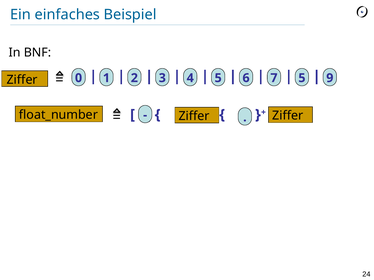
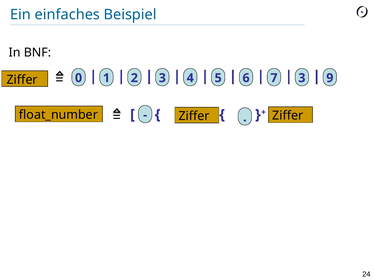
5 at (302, 78): 5 -> 3
